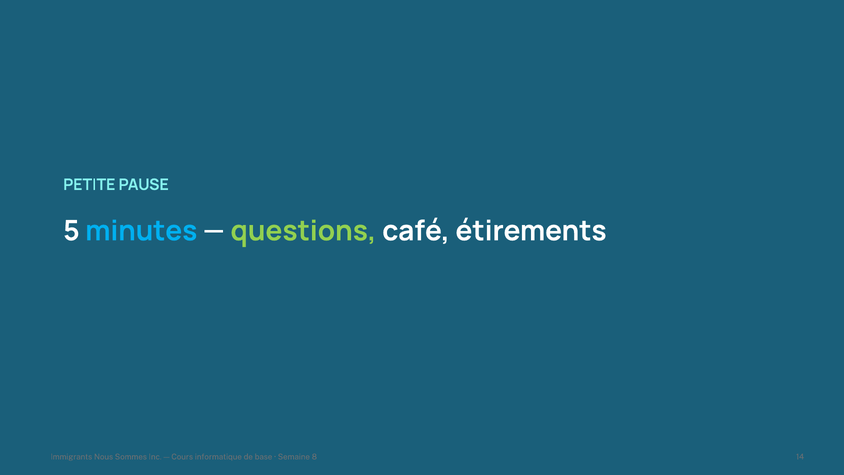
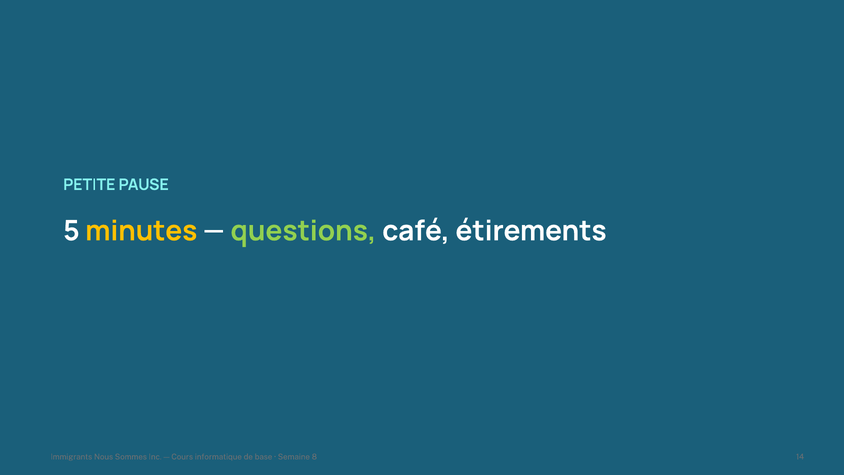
minutes colour: light blue -> yellow
